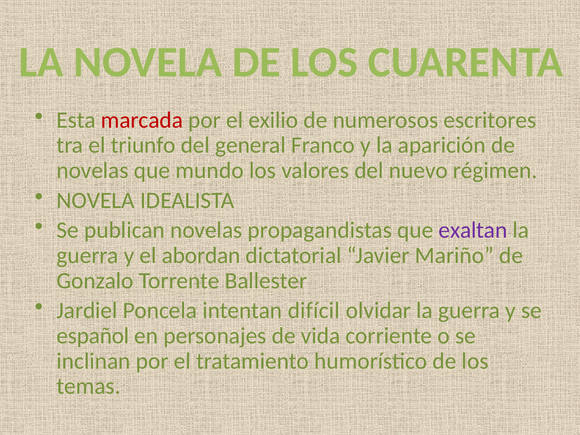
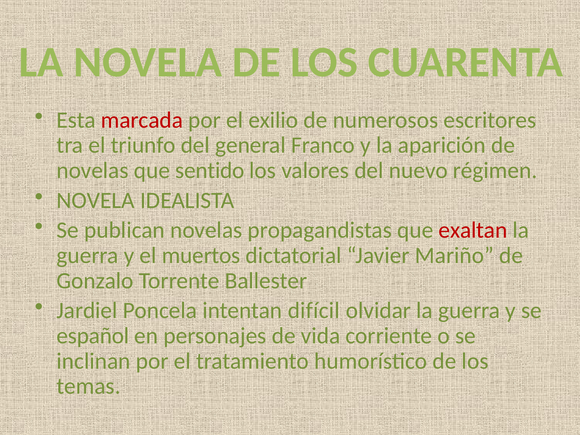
mundo: mundo -> sentido
exaltan colour: purple -> red
abordan: abordan -> muertos
